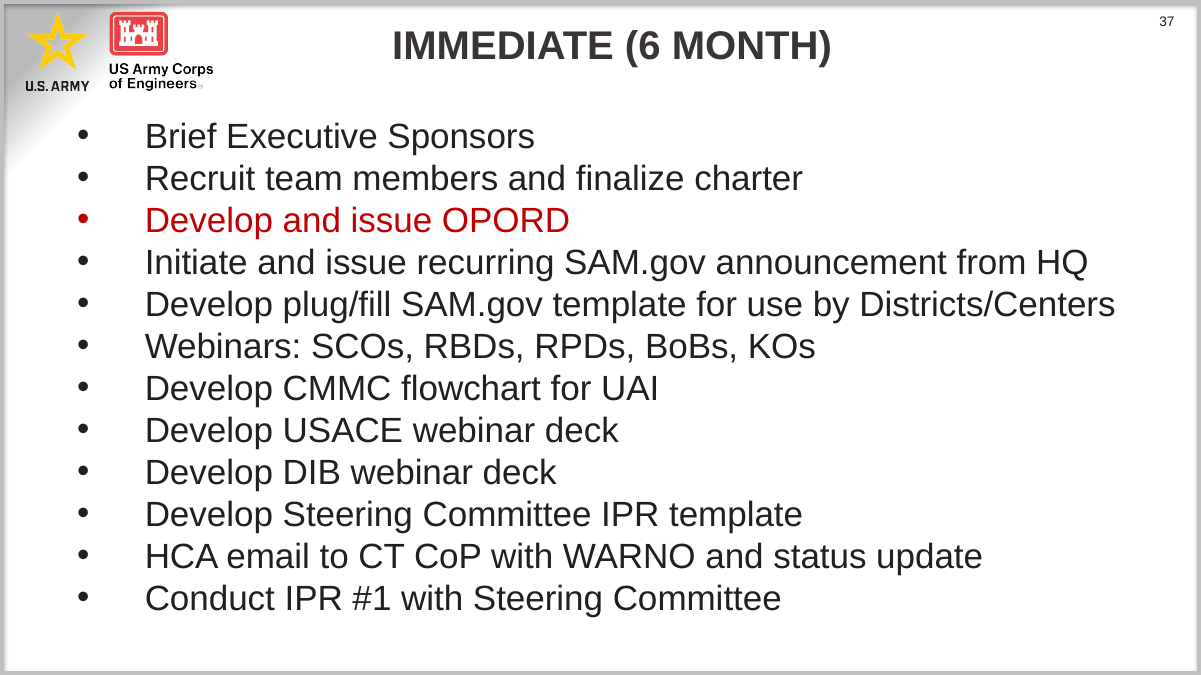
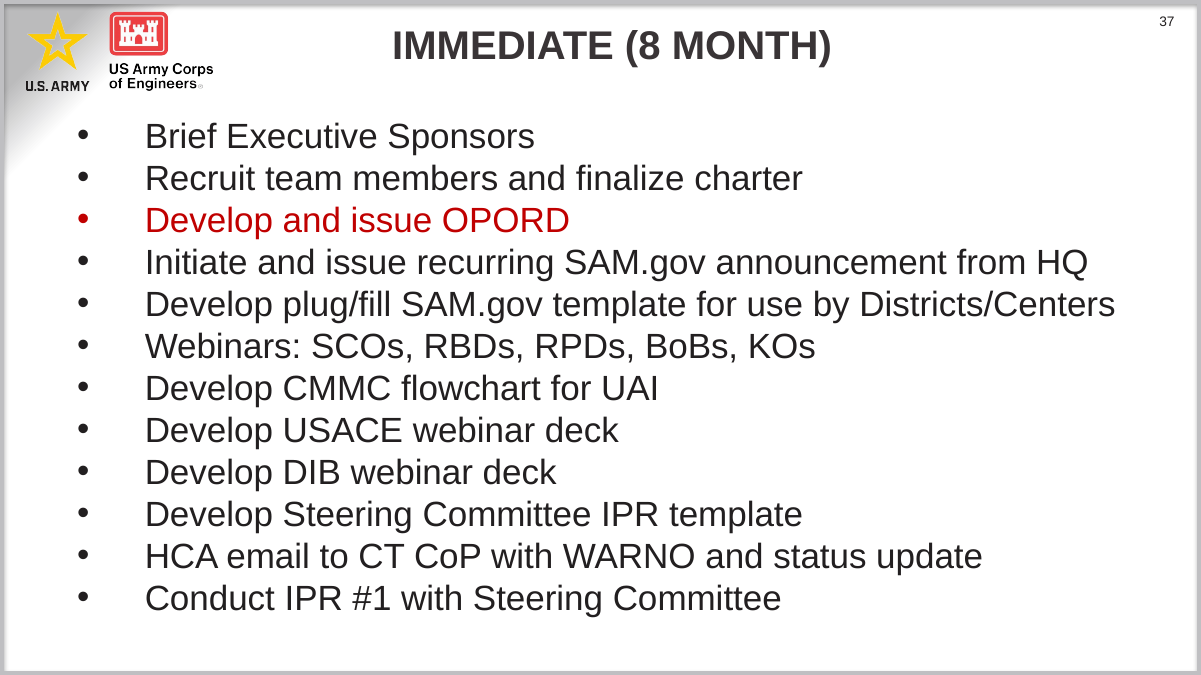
6: 6 -> 8
